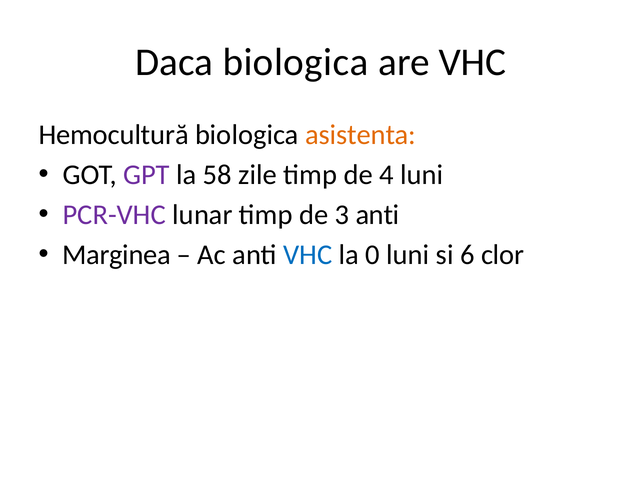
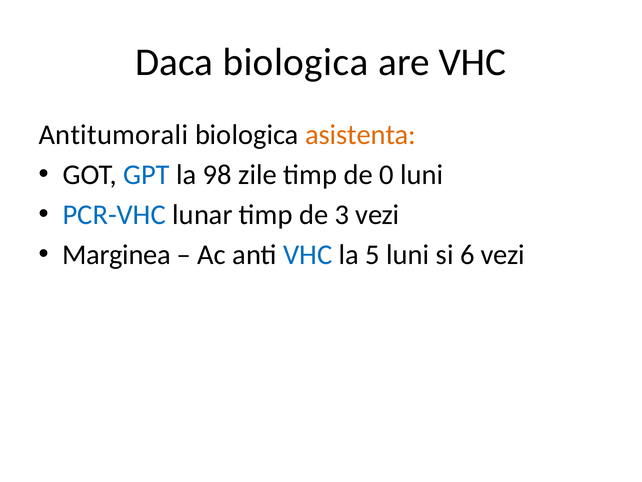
Hemocultură: Hemocultură -> Antitumorali
GPT colour: purple -> blue
58: 58 -> 98
4: 4 -> 0
PCR-VHC colour: purple -> blue
3 anti: anti -> vezi
0: 0 -> 5
6 clor: clor -> vezi
